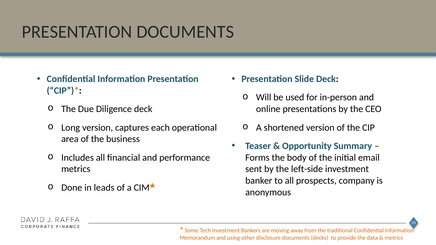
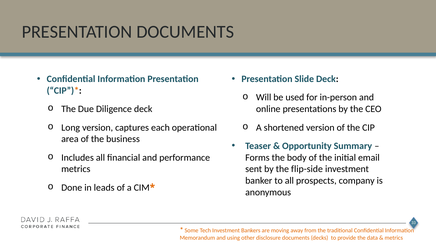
left-side: left-side -> flip-side
